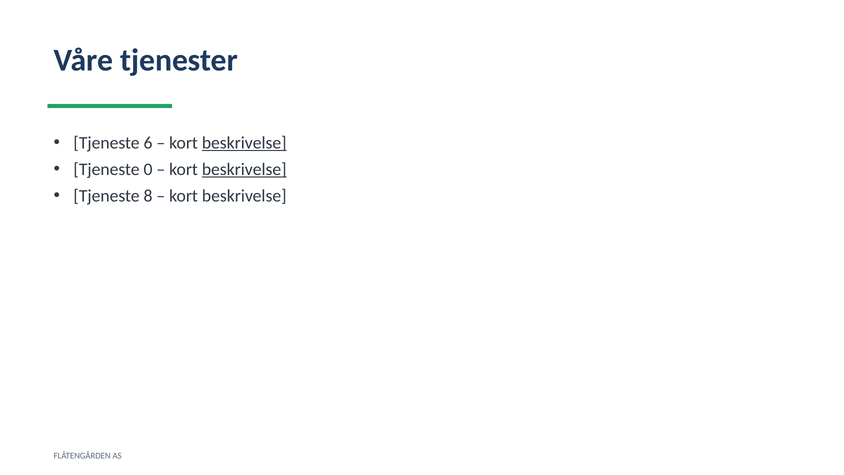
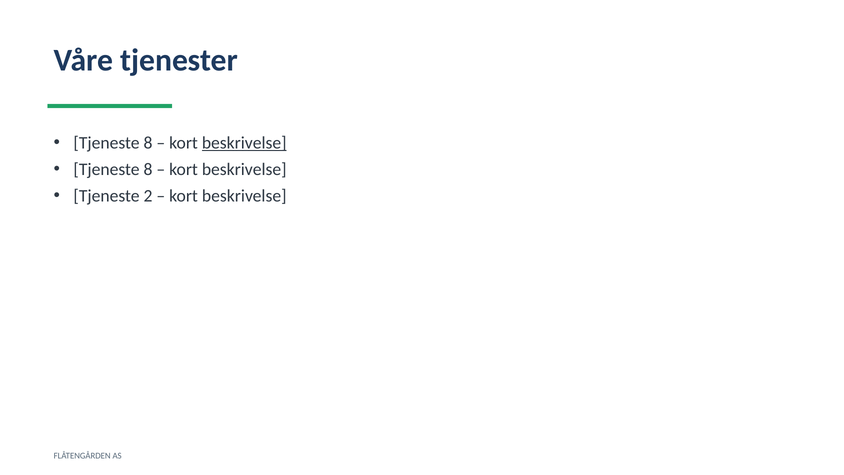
6 at (148, 143): 6 -> 8
0 at (148, 169): 0 -> 8
beskrivelse at (244, 169) underline: present -> none
8: 8 -> 2
